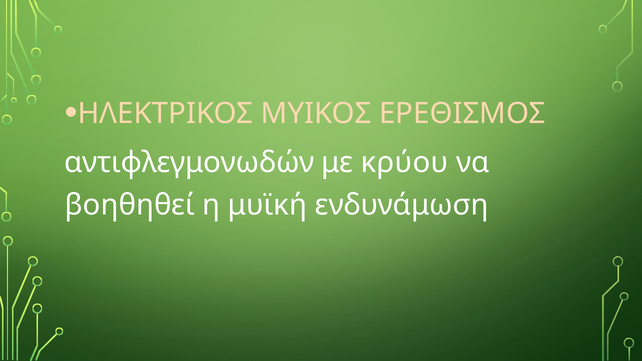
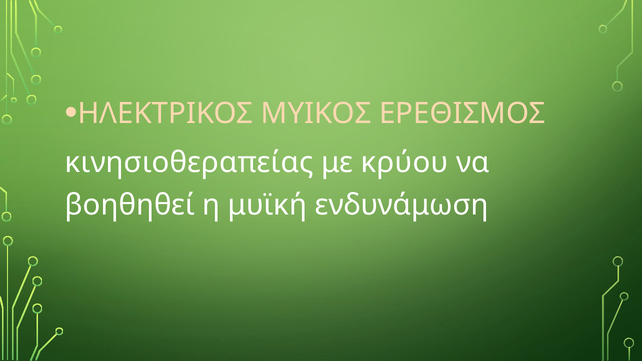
αντιφλεγμονωδών: αντιφλεγμονωδών -> κινησιοθεραπείας
